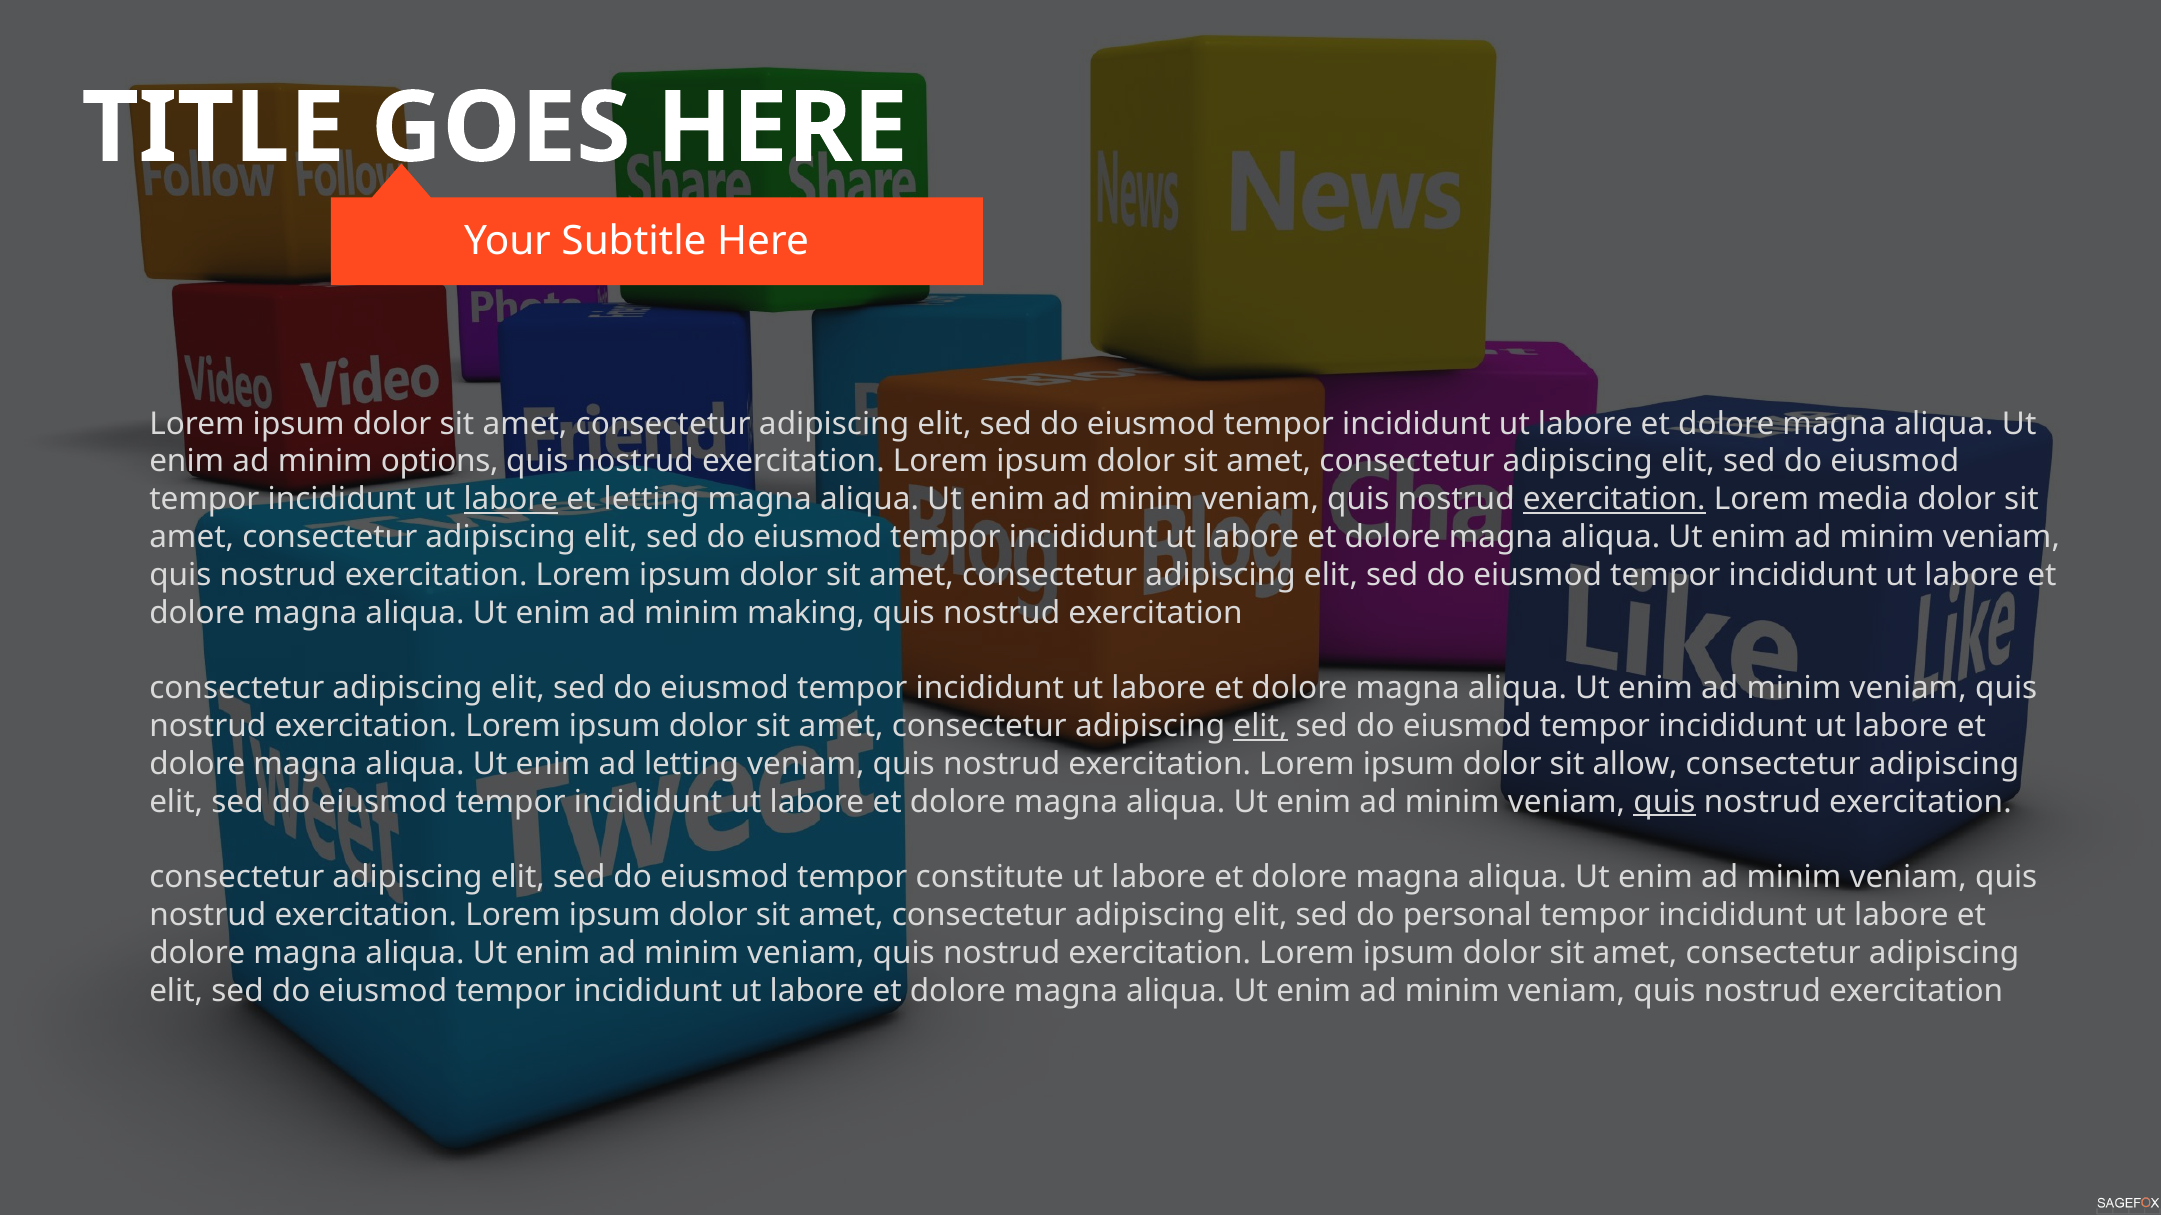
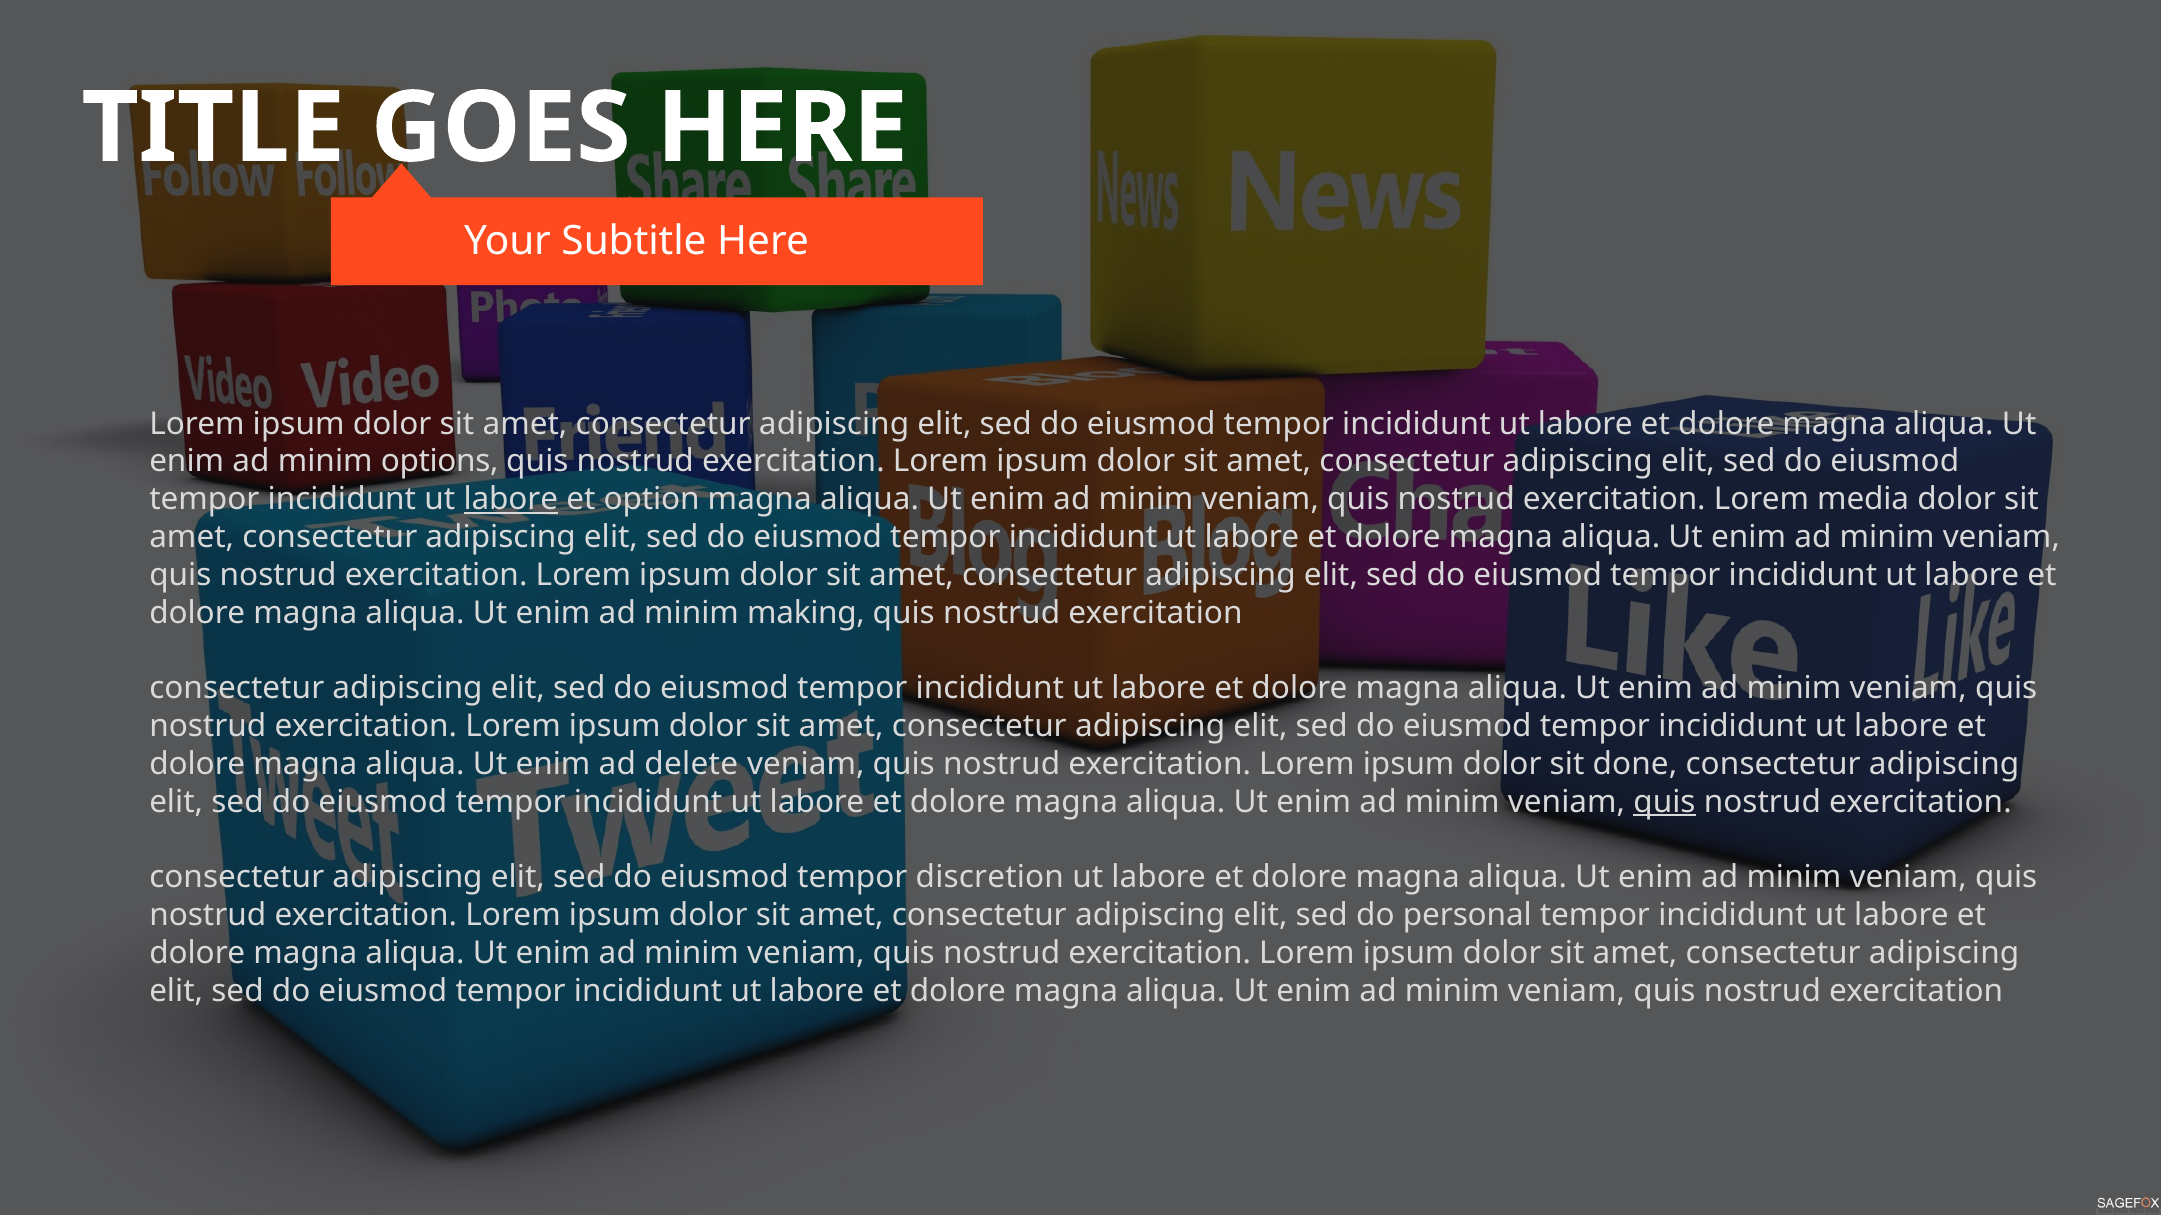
et letting: letting -> option
exercitation at (1614, 499) underline: present -> none
elit at (1261, 727) underline: present -> none
ad letting: letting -> delete
allow: allow -> done
constitute: constitute -> discretion
